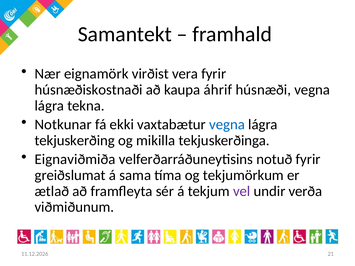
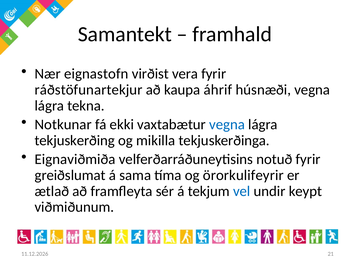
eignamörk: eignamörk -> eignastofn
húsnæðiskostnaði: húsnæðiskostnaði -> ráðstöfunartekjur
tekjumörkum: tekjumörkum -> örorkulifeyrir
vel colour: purple -> blue
verða: verða -> keypt
